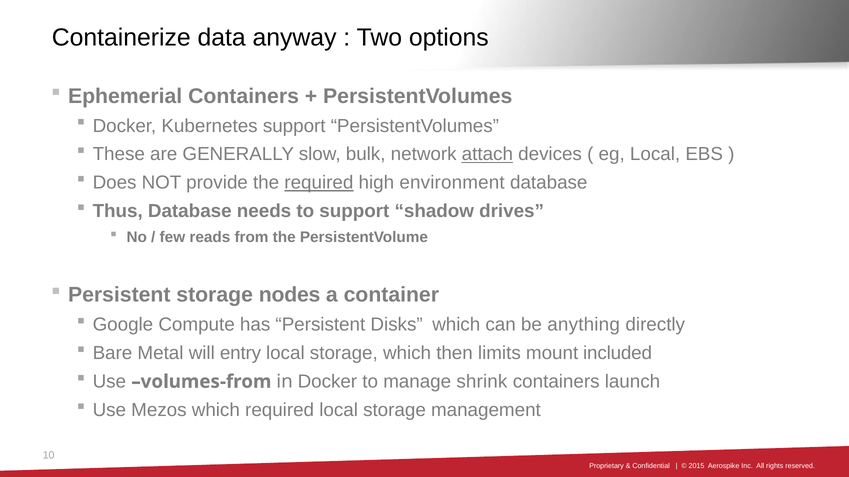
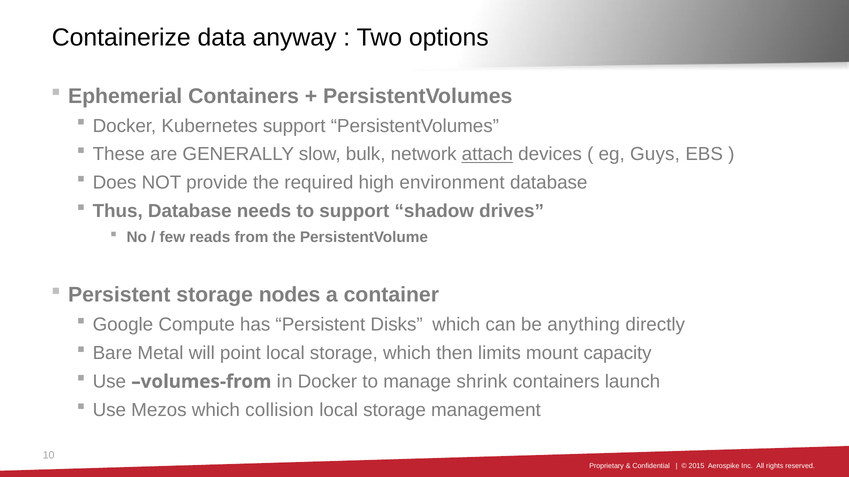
eg Local: Local -> Guys
required at (319, 183) underline: present -> none
entry: entry -> point
included: included -> capacity
which required: required -> collision
